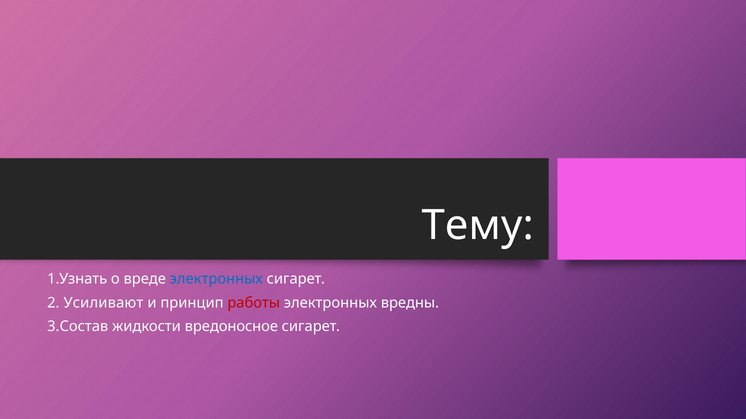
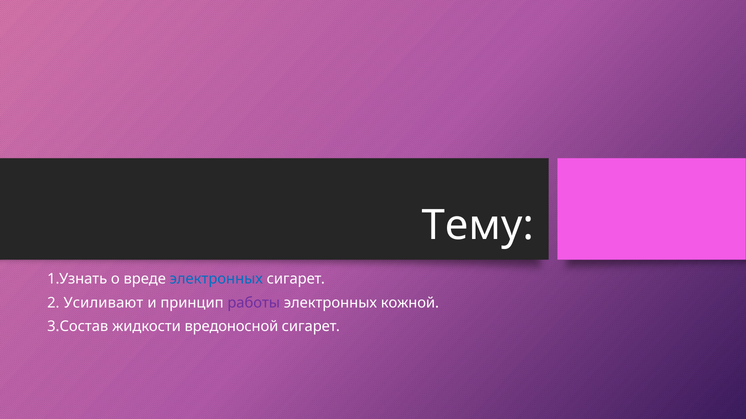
работы colour: red -> purple
вредны: вредны -> кожной
вредоносное: вредоносное -> вредоносной
